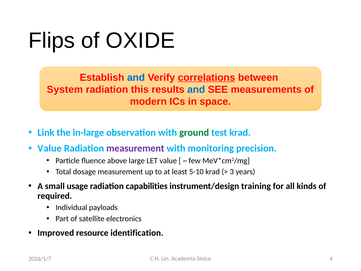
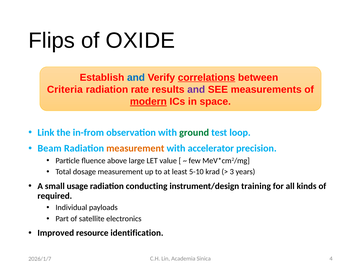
System: System -> Criteria
this: this -> rate
and at (196, 89) colour: blue -> purple
modern underline: none -> present
in-large: in-large -> in-from
test krad: krad -> loop
Value at (50, 148): Value -> Beam
measurement at (135, 148) colour: purple -> orange
monitoring: monitoring -> accelerator
capabilities: capabilities -> conducting
